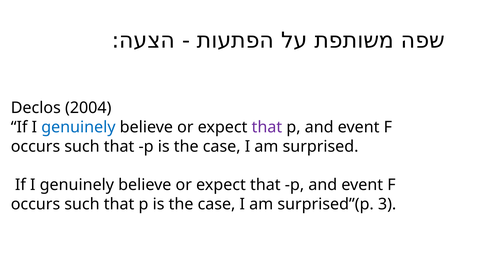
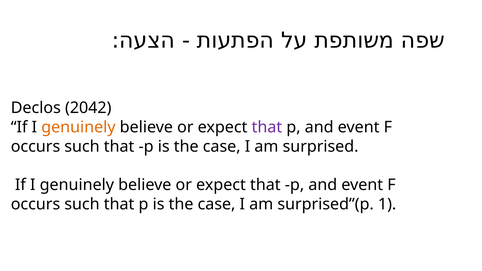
2004: 2004 -> 2042
genuinely at (78, 127) colour: blue -> orange
3: 3 -> 1
